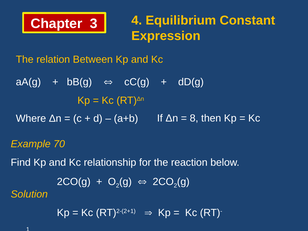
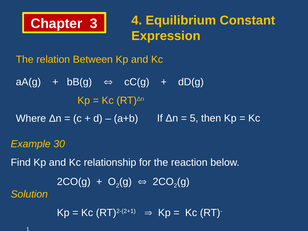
8: 8 -> 5
70: 70 -> 30
